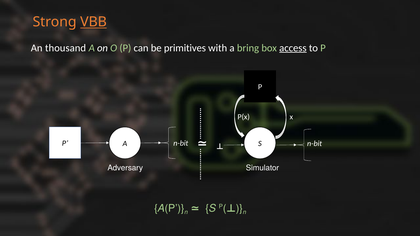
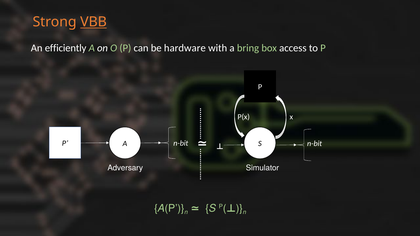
thousand: thousand -> efficiently
primitives: primitives -> hardware
access underline: present -> none
